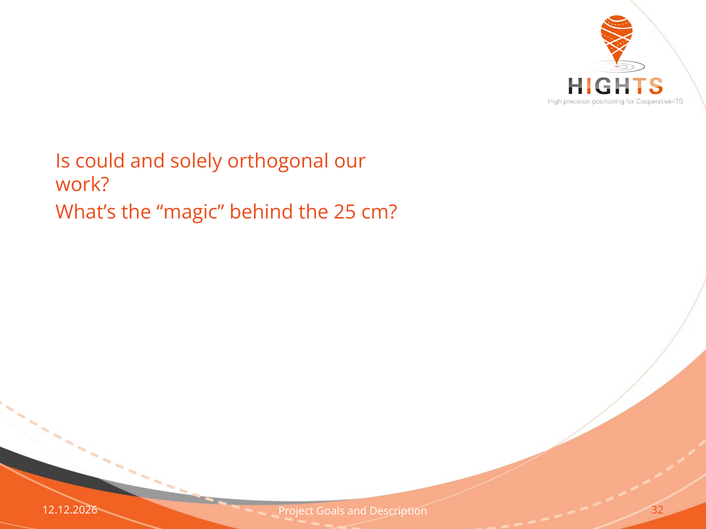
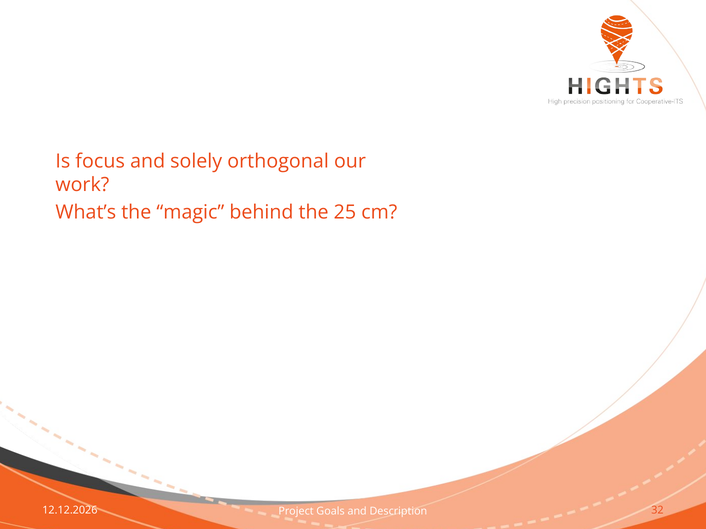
could: could -> focus
